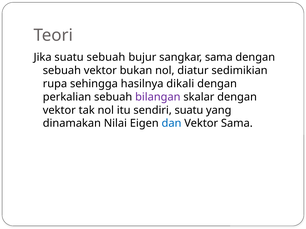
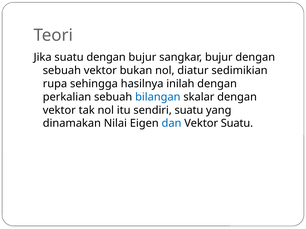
suatu sebuah: sebuah -> dengan
sangkar sama: sama -> bujur
dikali: dikali -> inilah
bilangan colour: purple -> blue
Vektor Sama: Sama -> Suatu
